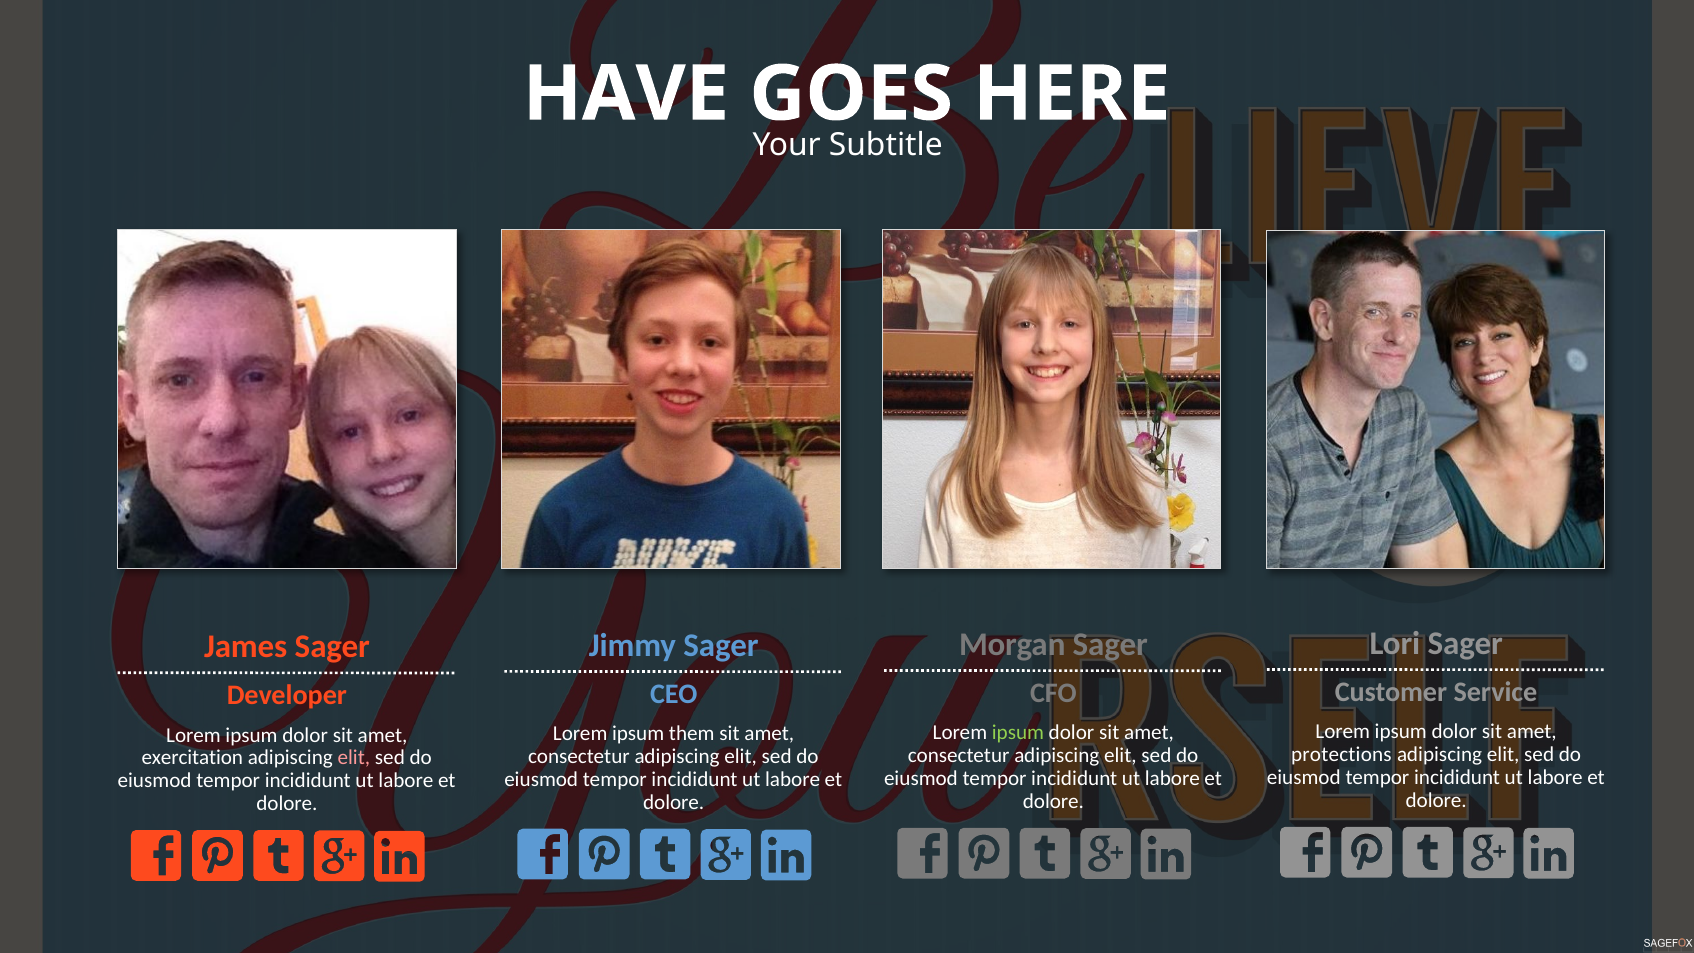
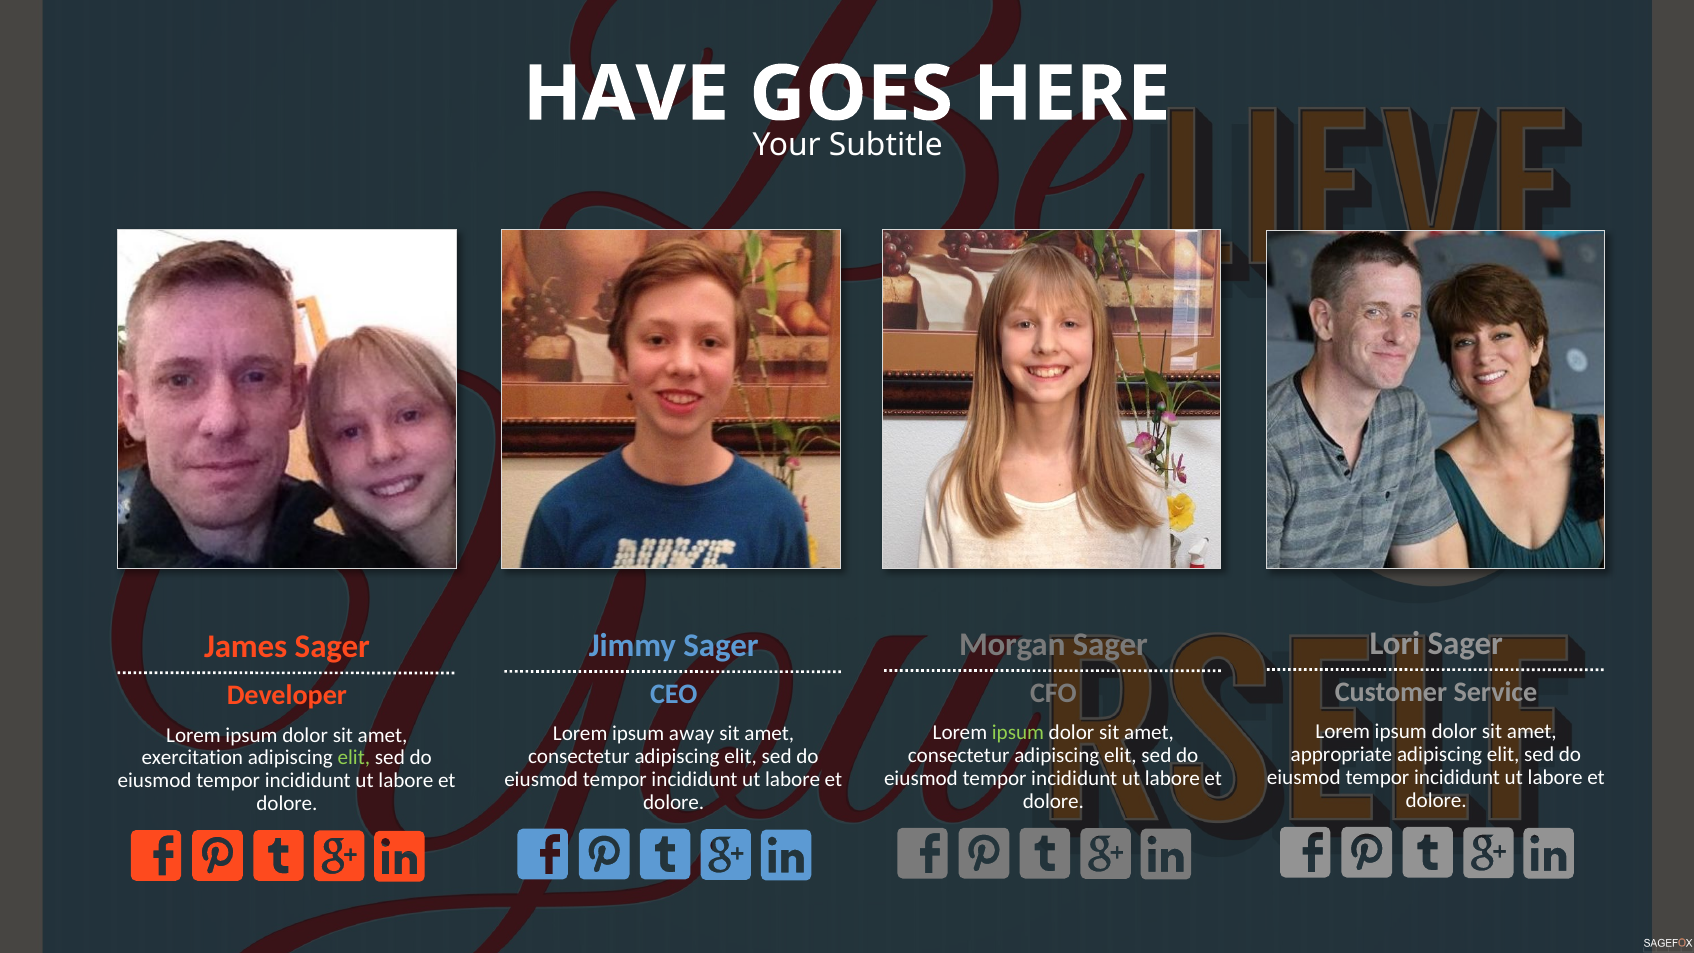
them: them -> away
protections: protections -> appropriate
elit at (354, 758) colour: pink -> light green
